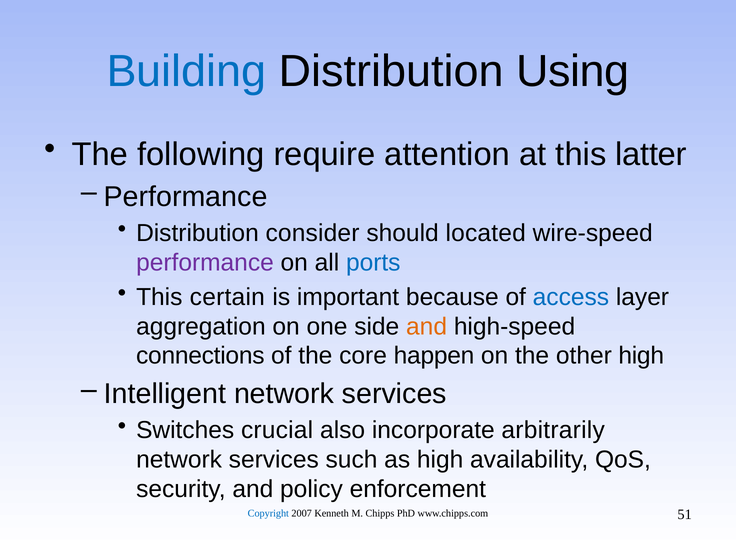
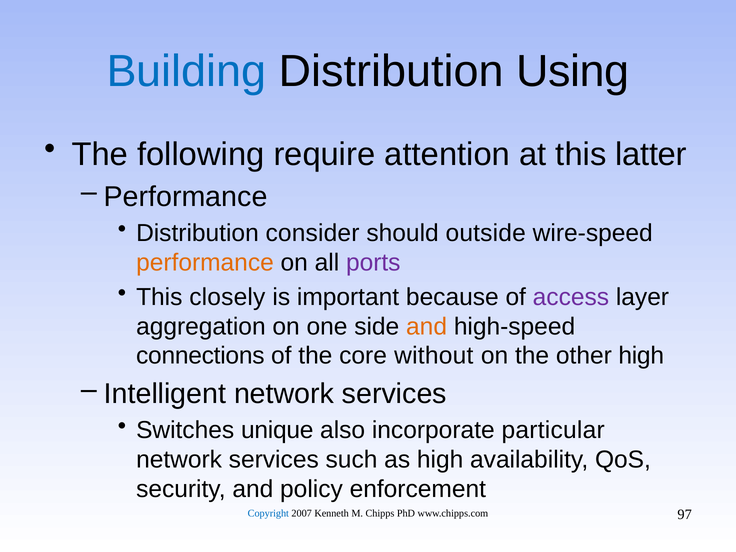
located: located -> outside
performance at (205, 263) colour: purple -> orange
ports colour: blue -> purple
certain: certain -> closely
access colour: blue -> purple
happen: happen -> without
crucial: crucial -> unique
arbitrarily: arbitrarily -> particular
51: 51 -> 97
